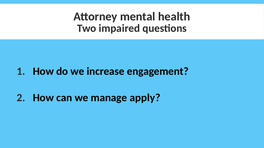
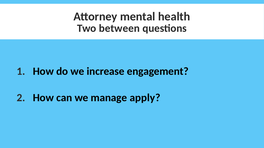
impaired: impaired -> between
